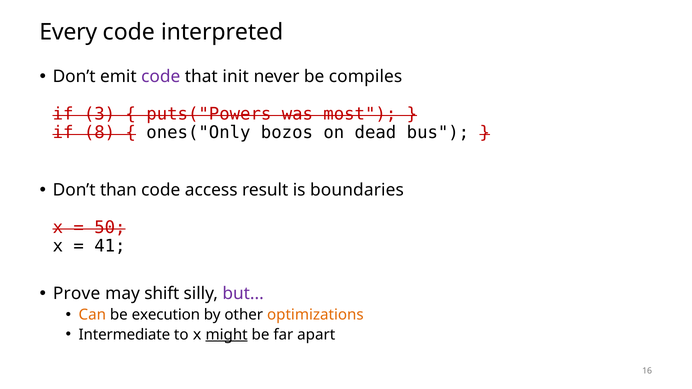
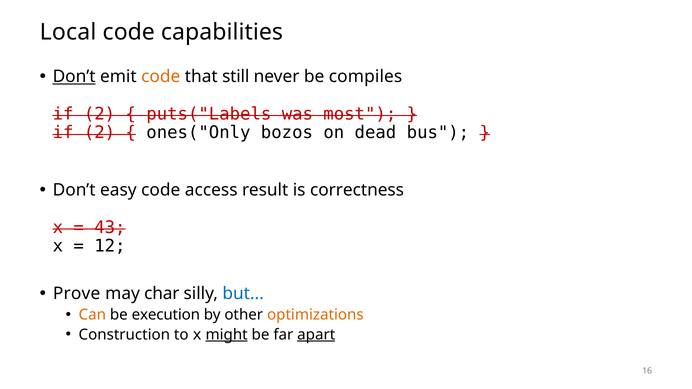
Every: Every -> Local
interpreted: interpreted -> capabilities
Don’t at (74, 77) underline: none -> present
code at (161, 77) colour: purple -> orange
init: init -> still
3 at (100, 114): 3 -> 2
puts("Powers: puts("Powers -> puts("Labels
8 at (100, 133): 8 -> 2
than: than -> easy
boundaries: boundaries -> correctness
50: 50 -> 43
41: 41 -> 12
shift: shift -> char
but colour: purple -> blue
Intermediate: Intermediate -> Construction
apart underline: none -> present
